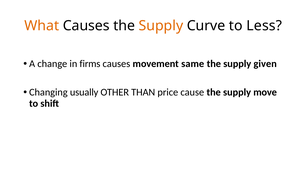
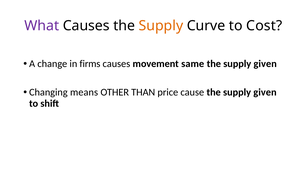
What colour: orange -> purple
Less: Less -> Cost
usually: usually -> means
cause the supply move: move -> given
